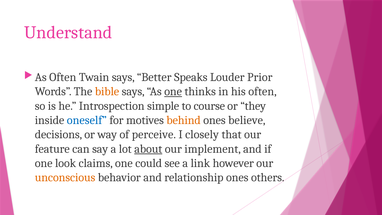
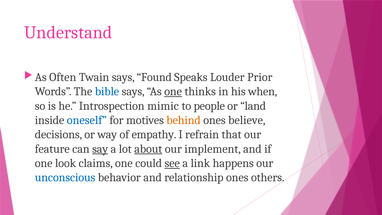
Better: Better -> Found
bible colour: orange -> blue
his often: often -> when
simple: simple -> mimic
course: course -> people
they: they -> land
perceive: perceive -> empathy
closely: closely -> refrain
say underline: none -> present
see underline: none -> present
however: however -> happens
unconscious colour: orange -> blue
